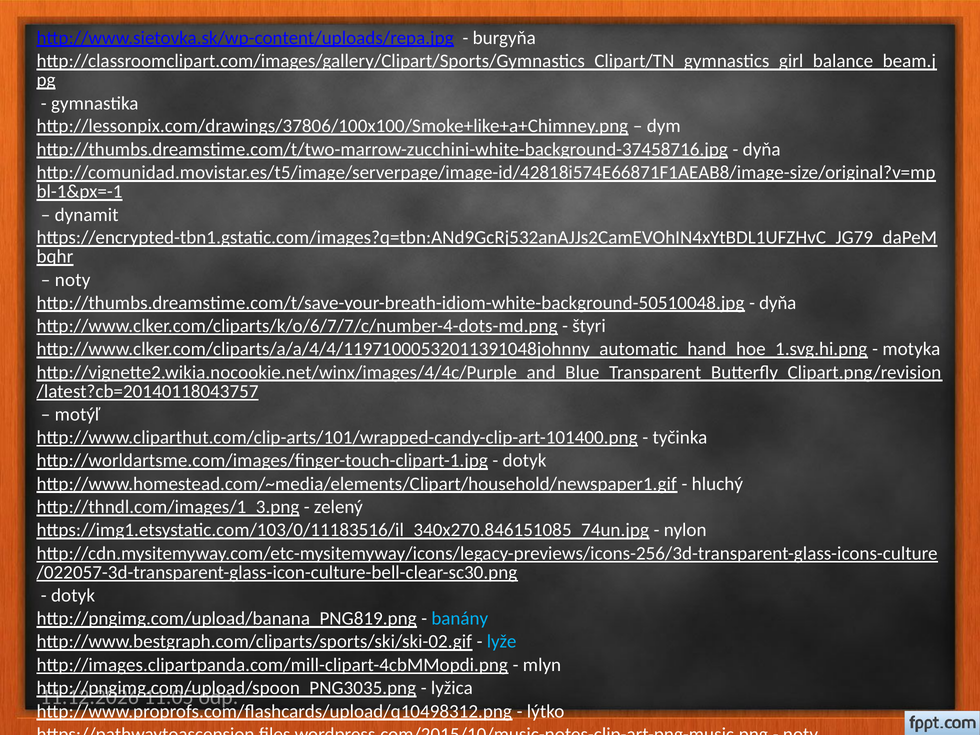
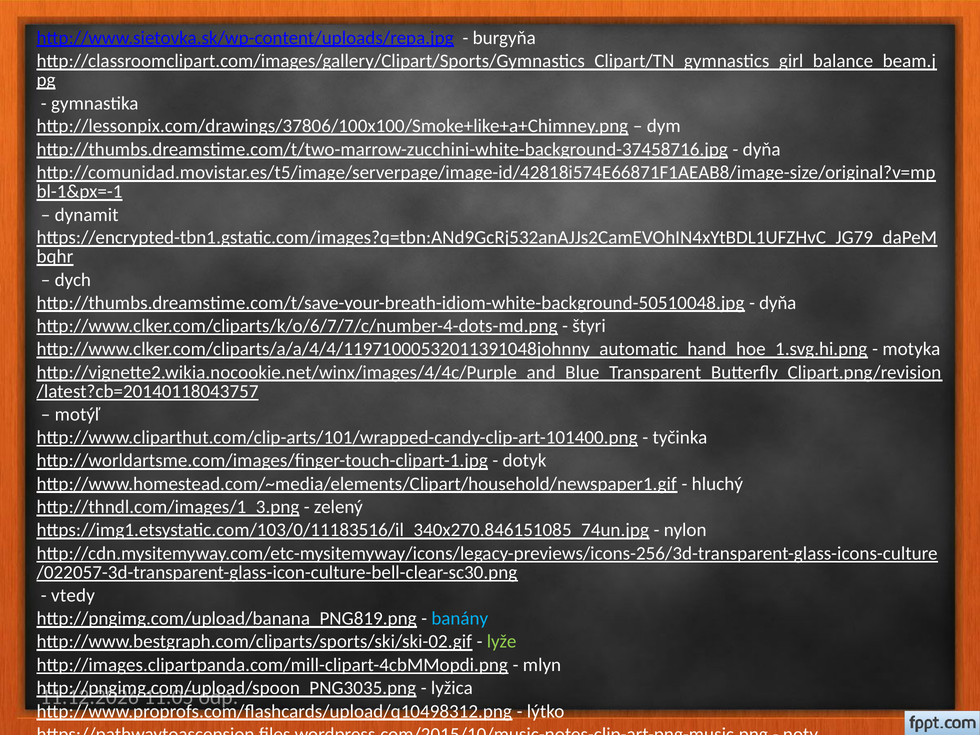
noty at (73, 280): noty -> dych
dotyk at (73, 596): dotyk -> vtedy
lyže colour: light blue -> light green
